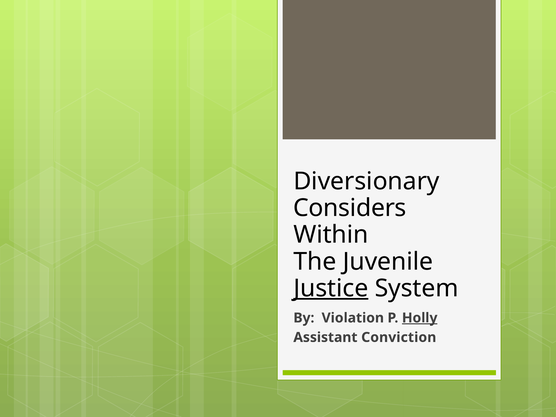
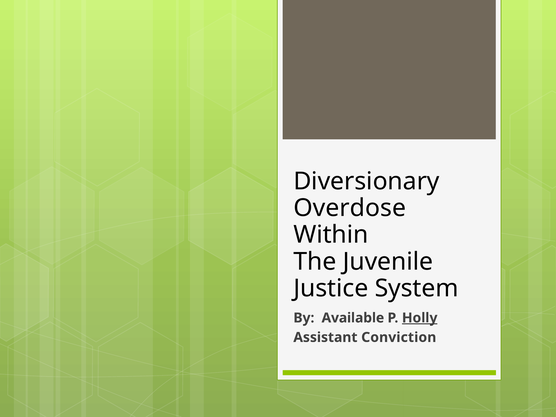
Considers: Considers -> Overdose
Justice underline: present -> none
Violation: Violation -> Available
